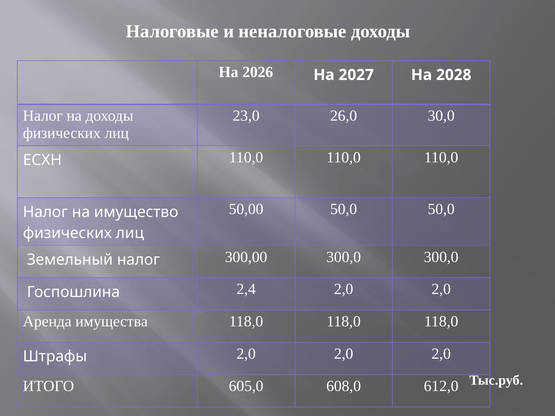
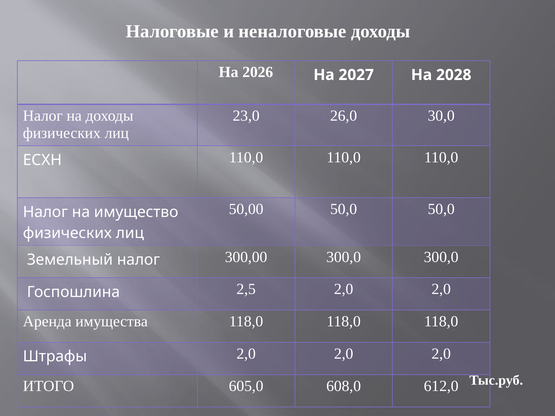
2,4: 2,4 -> 2,5
